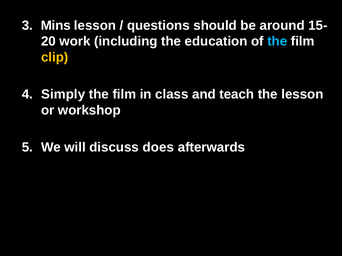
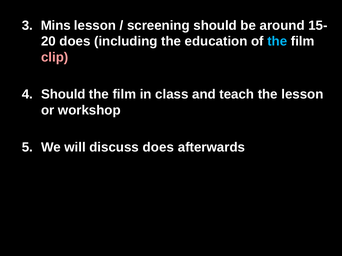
questions: questions -> screening
work at (75, 41): work -> does
clip colour: yellow -> pink
Simply at (63, 95): Simply -> Should
